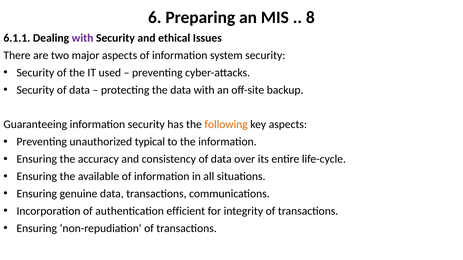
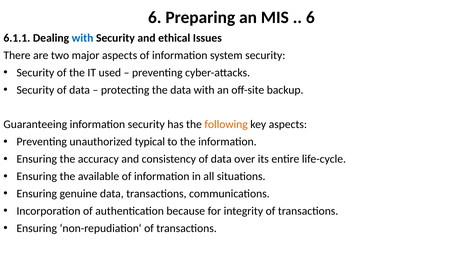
8 at (310, 17): 8 -> 6
with at (83, 38) colour: purple -> blue
efficient: efficient -> because
